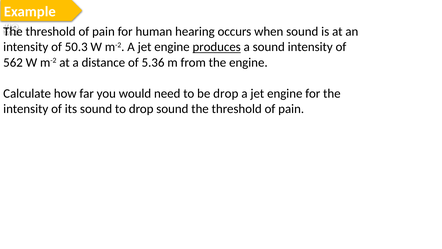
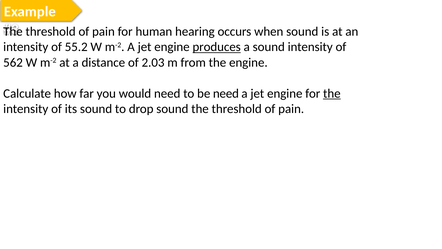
50.3: 50.3 -> 55.2
5.36: 5.36 -> 2.03
be drop: drop -> need
the at (332, 93) underline: none -> present
